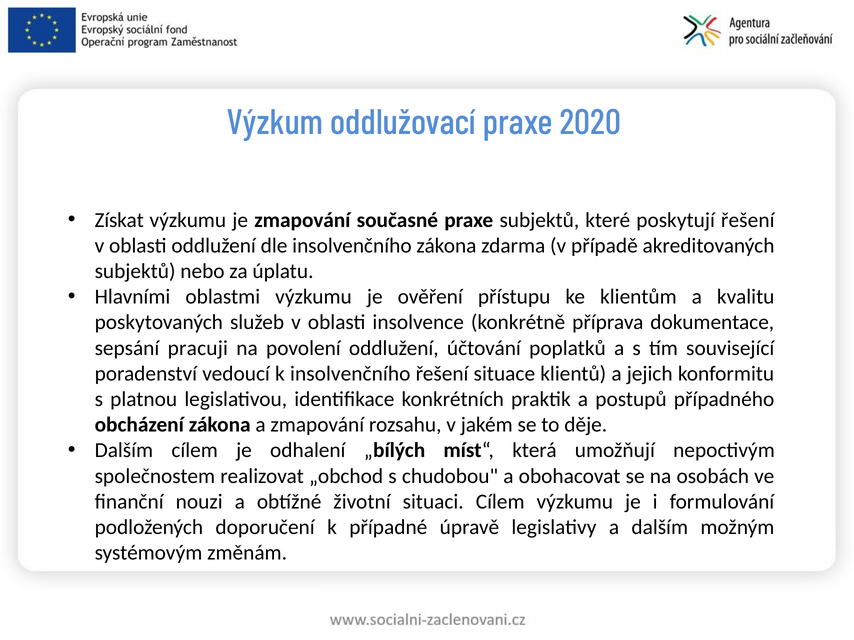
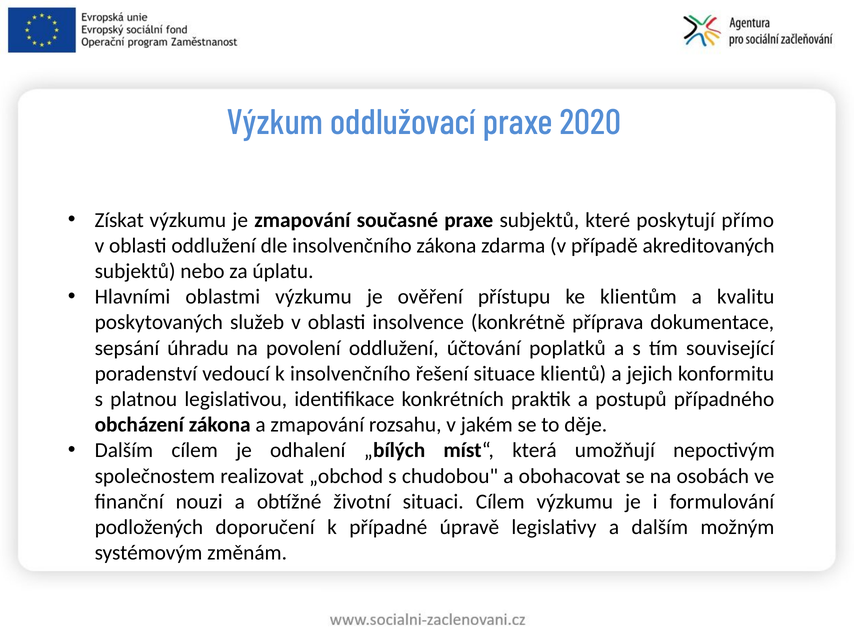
poskytují řešení: řešení -> přímo
pracuji: pracuji -> úhradu
